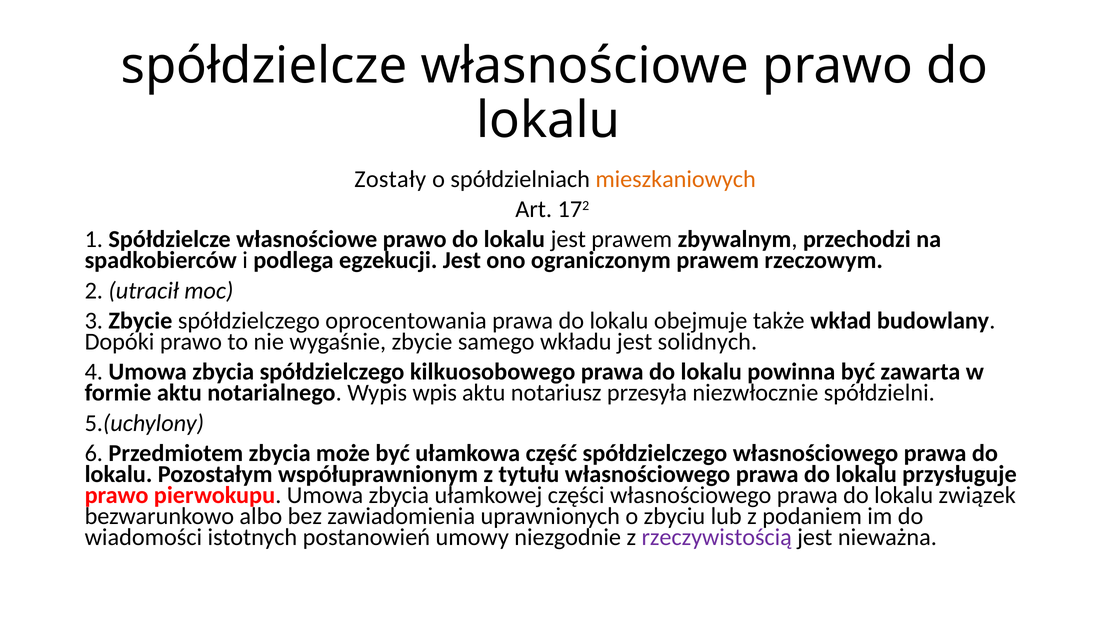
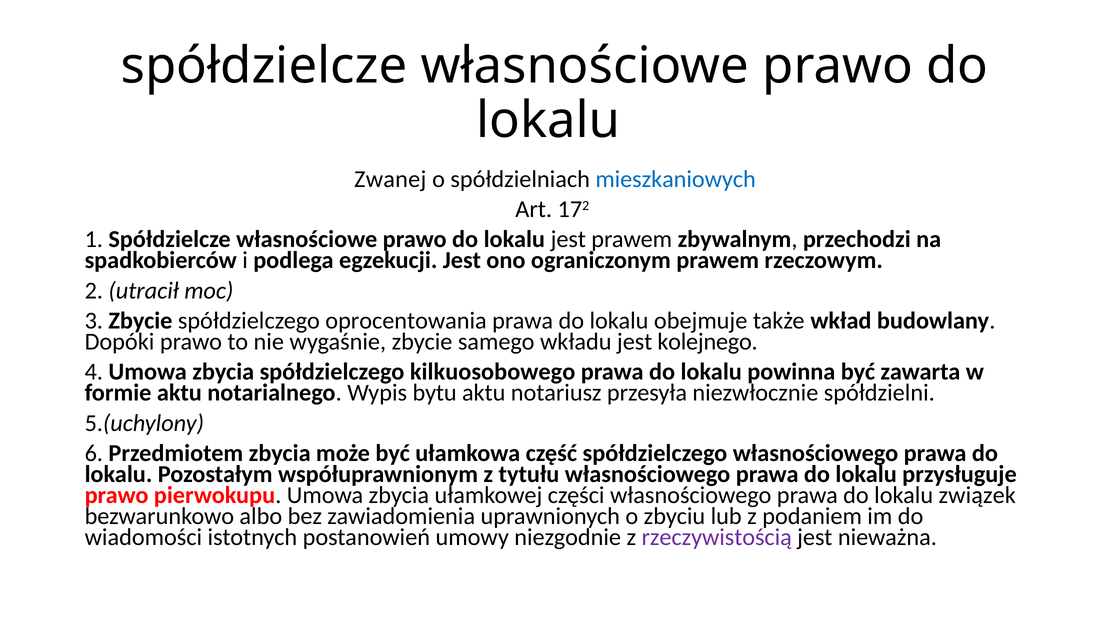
Zostały: Zostały -> Zwanej
mieszkaniowych colour: orange -> blue
solidnych: solidnych -> kolejnego
wpis: wpis -> bytu
